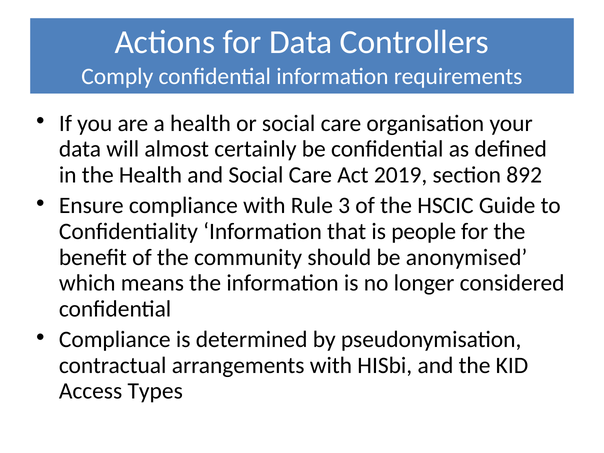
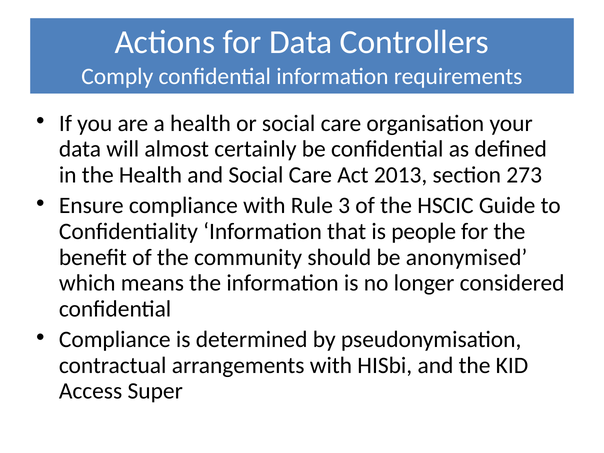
2019: 2019 -> 2013
892: 892 -> 273
Types: Types -> Super
